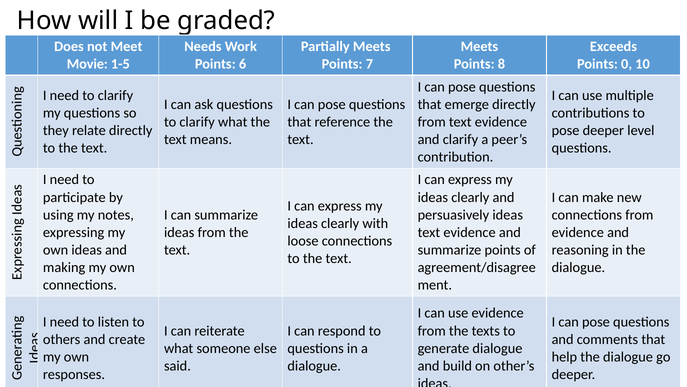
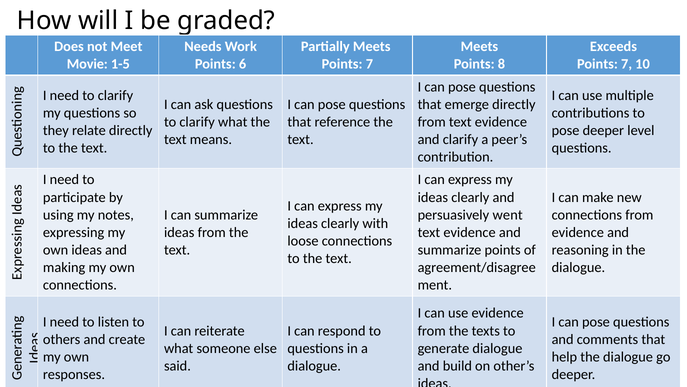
0 at (627, 64): 0 -> 7
persuasively ideas: ideas -> went
